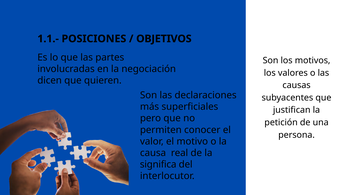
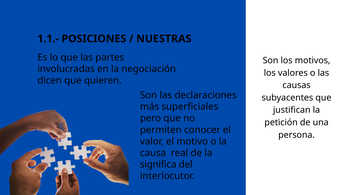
OBJETIVOS: OBJETIVOS -> NUESTRAS
